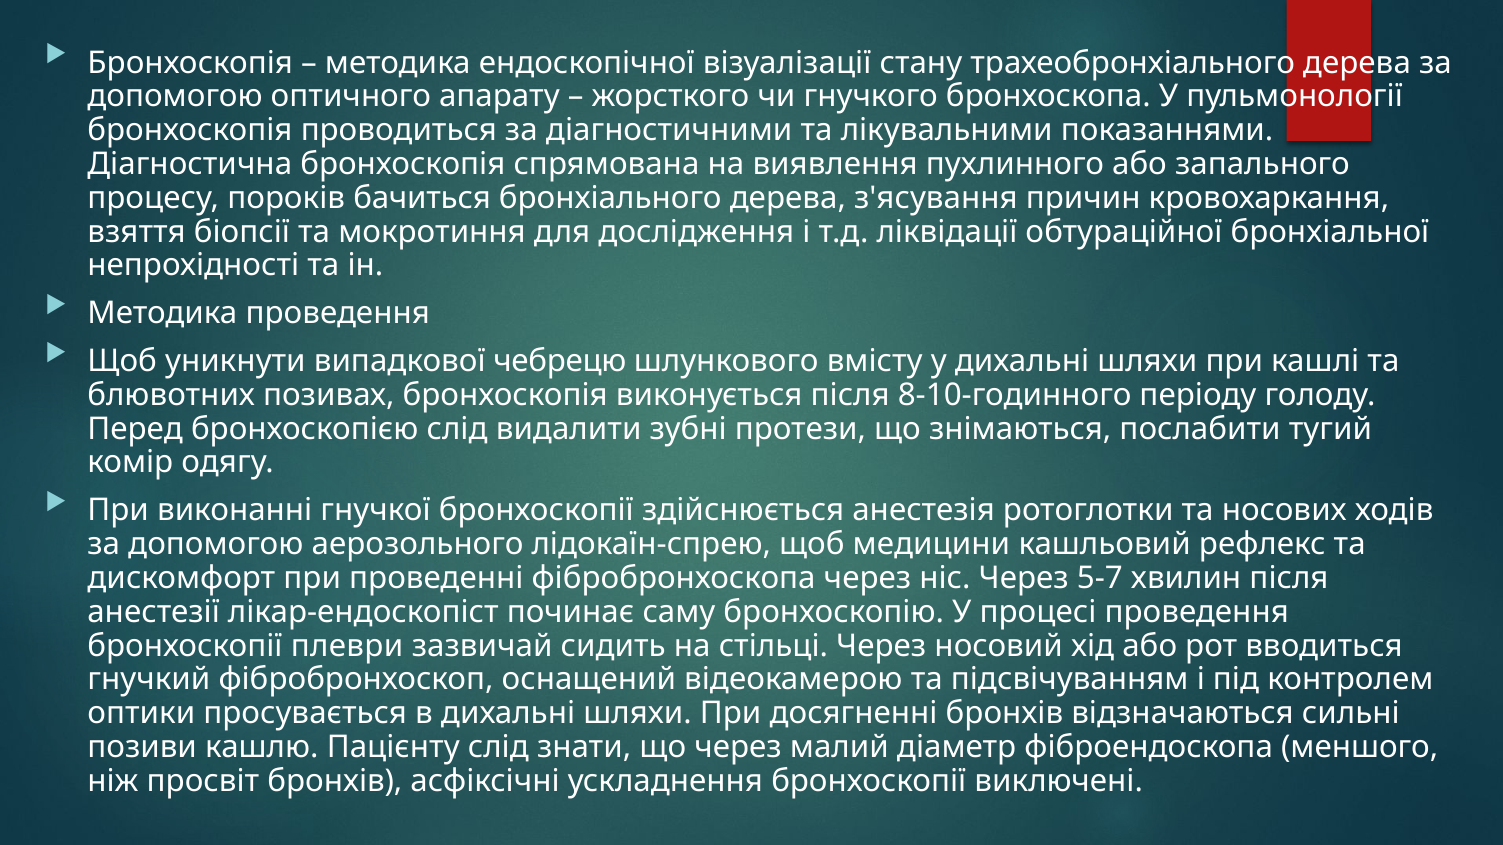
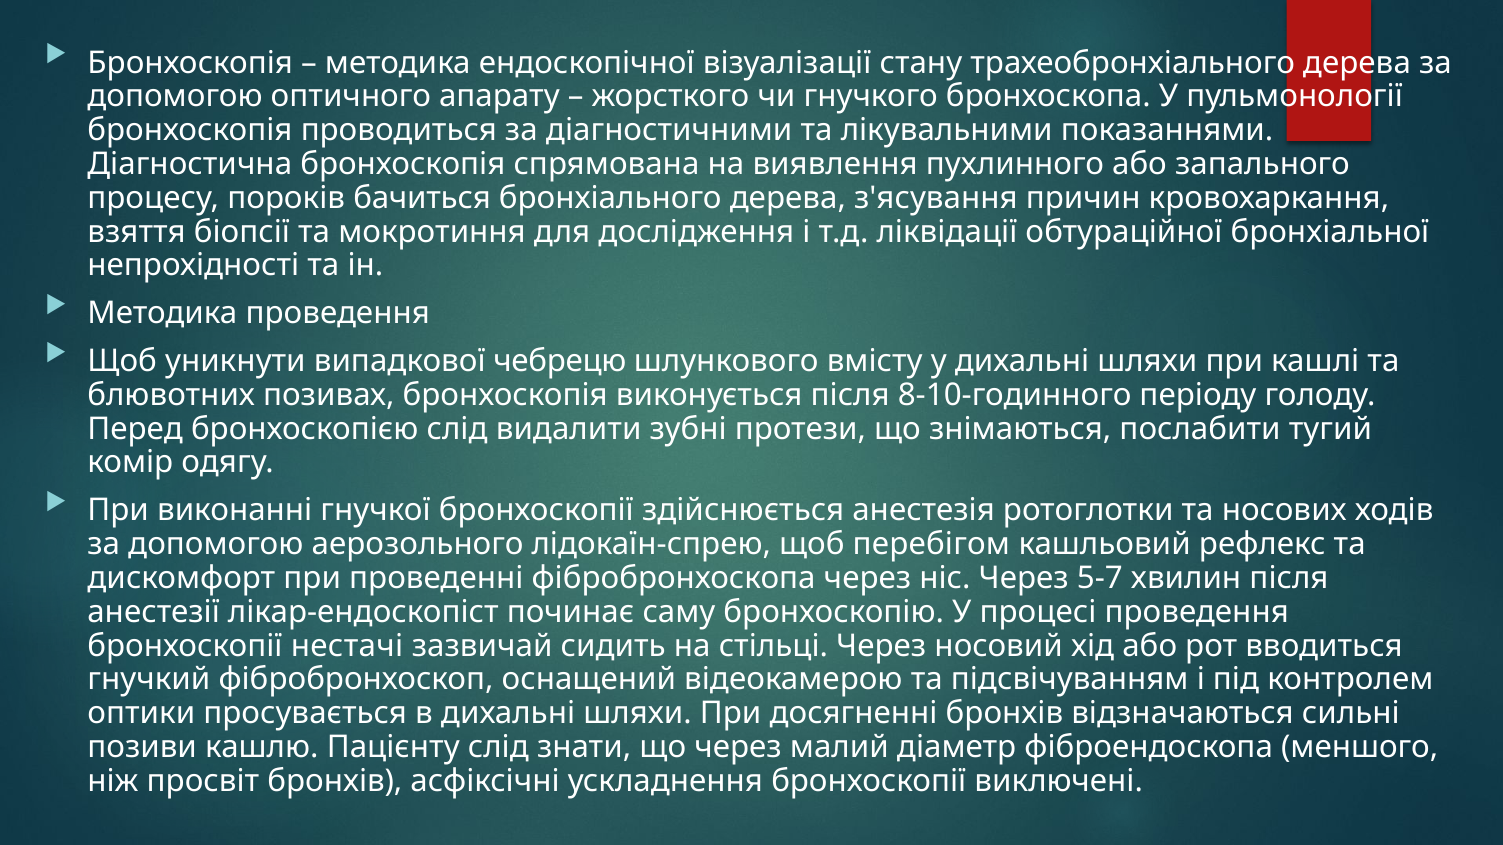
медицини: медицини -> перебігом
плеври: плеври -> нестачі
